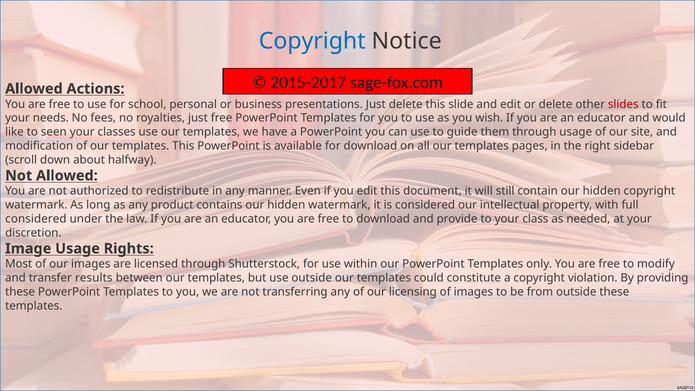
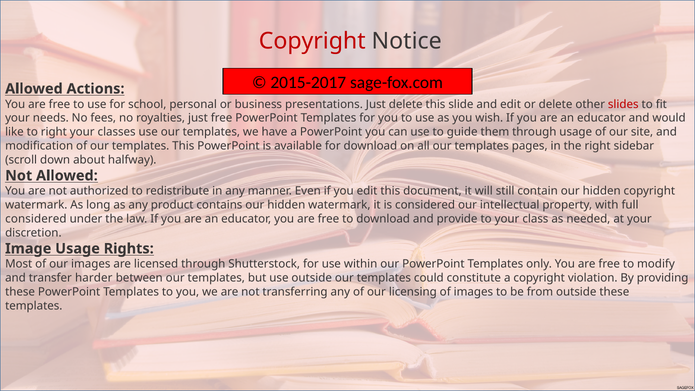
Copyright at (312, 41) colour: blue -> red
to seen: seen -> right
results: results -> harder
